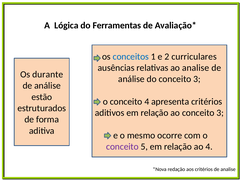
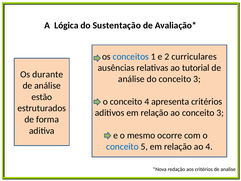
Ferramentas: Ferramentas -> Sustentação
ao analise: analise -> tutorial
conceito at (122, 146) colour: purple -> blue
